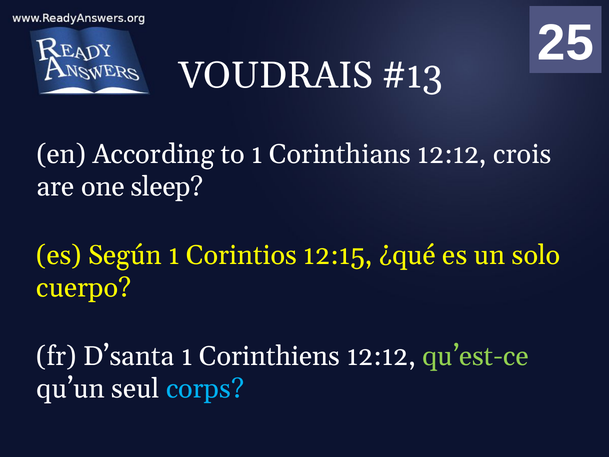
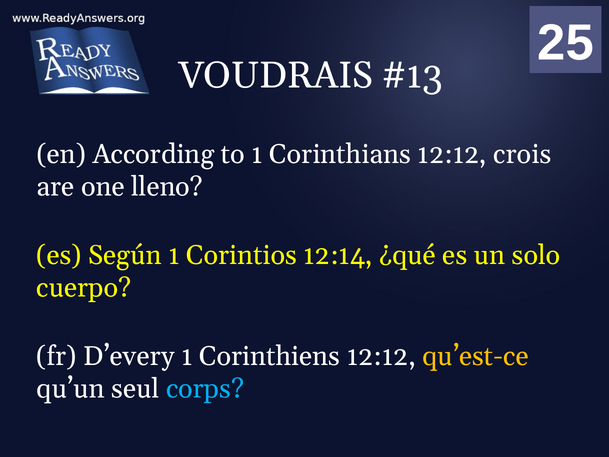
sleep: sleep -> lleno
12:15: 12:15 -> 12:14
D’santa: D’santa -> D’every
qu’est-ce colour: light green -> yellow
